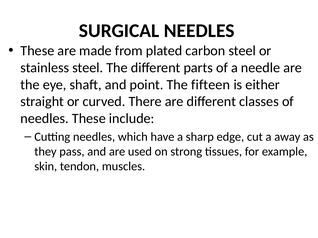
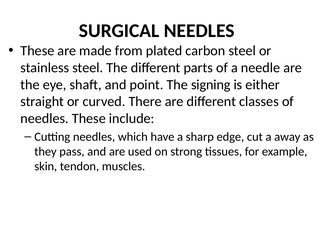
fifteen: fifteen -> signing
